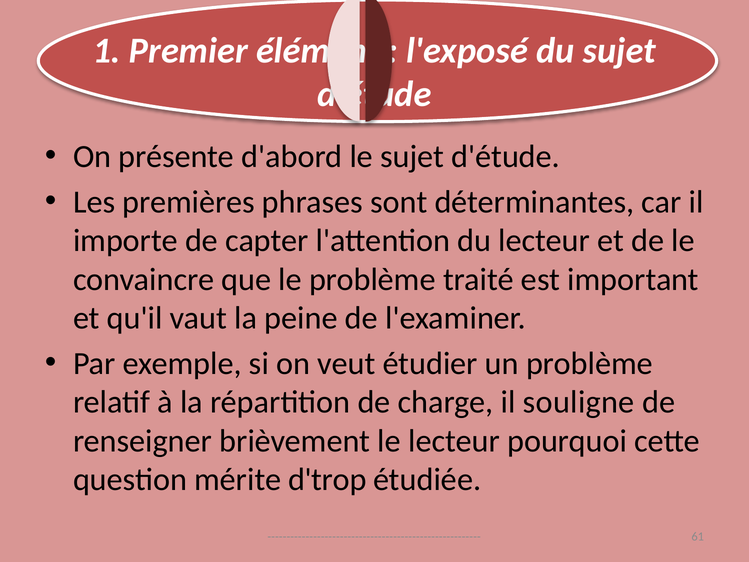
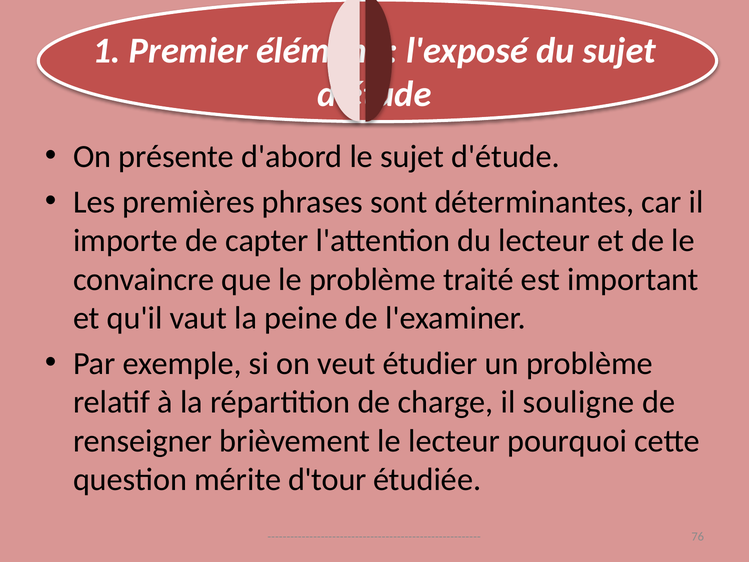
d'trop: d'trop -> d'tour
61: 61 -> 76
